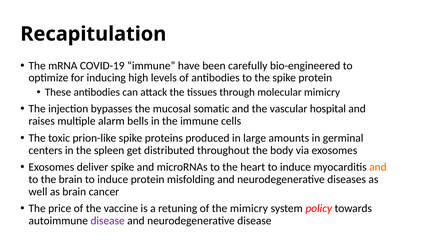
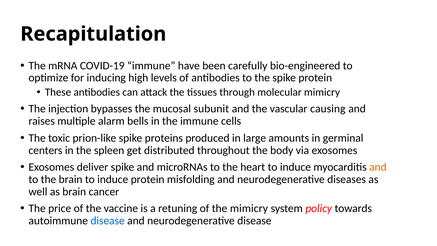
somatic: somatic -> subunit
hospital: hospital -> causing
disease at (108, 221) colour: purple -> blue
